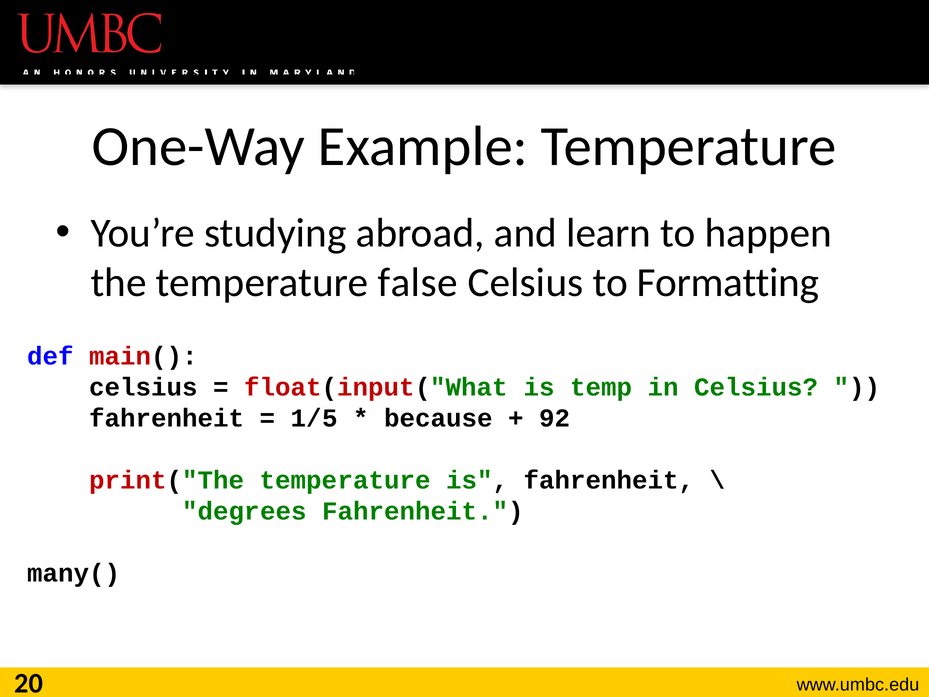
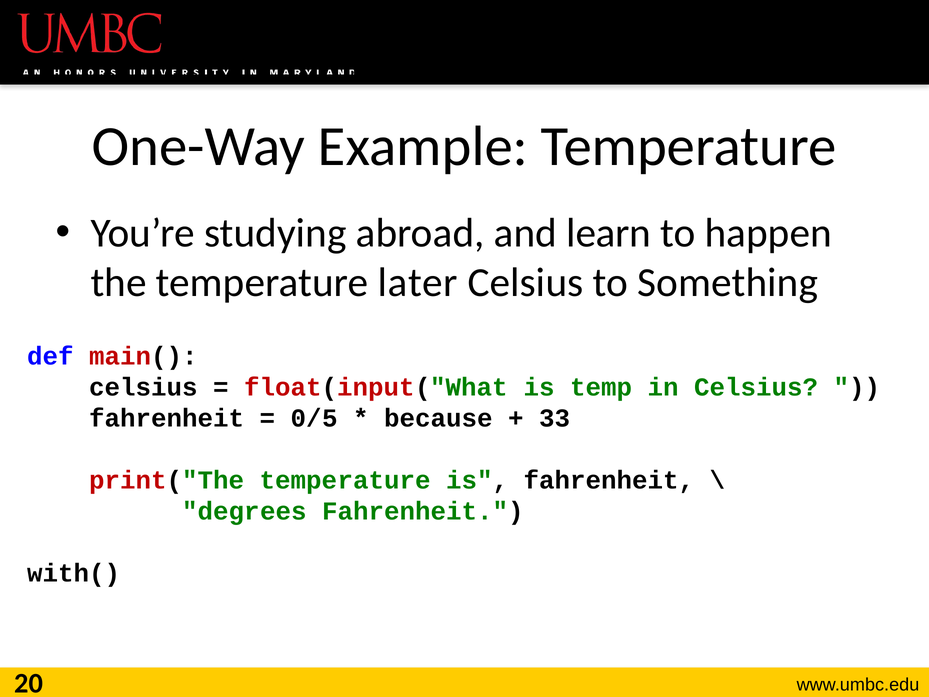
false: false -> later
Formatting: Formatting -> Something
1/5: 1/5 -> 0/5
92: 92 -> 33
many(: many( -> with(
